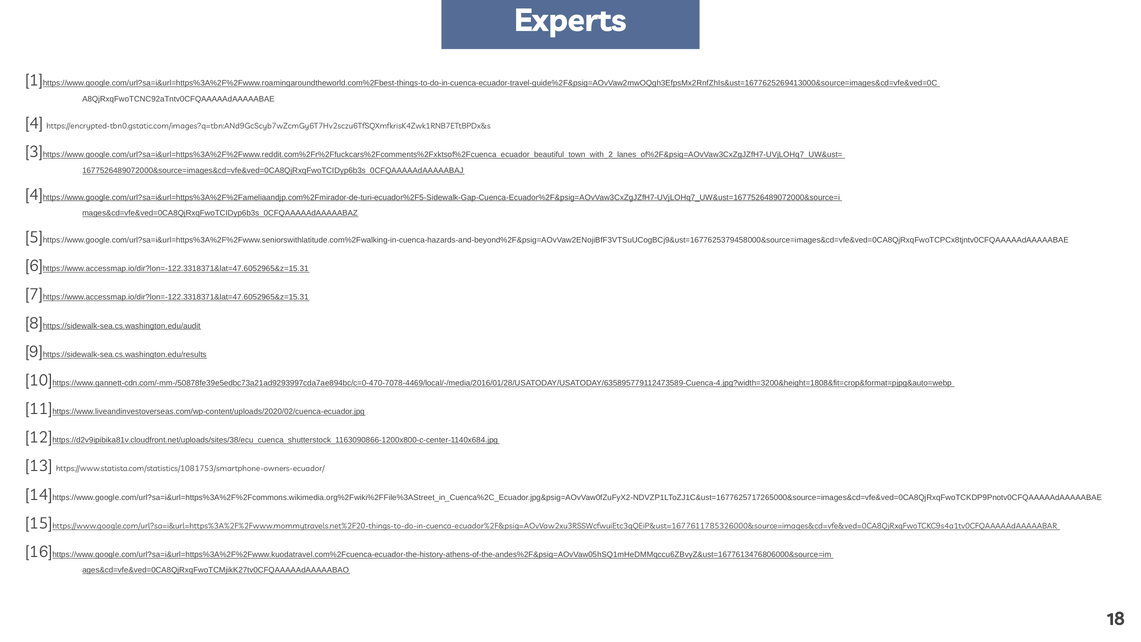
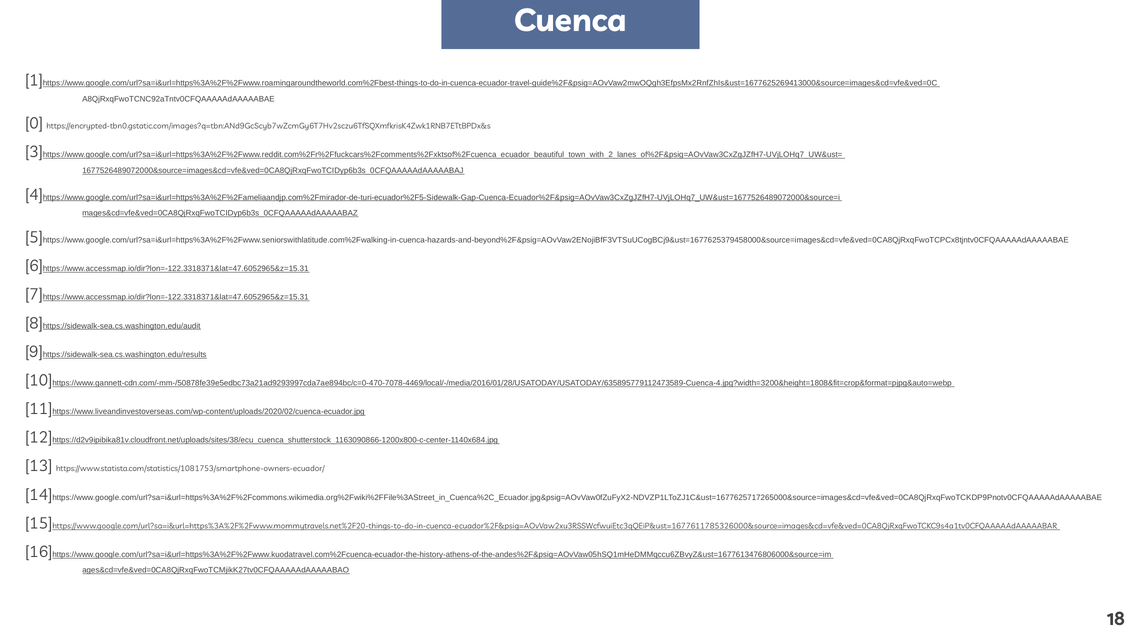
Experts: Experts -> Cuenca
4 at (34, 123): 4 -> 0
